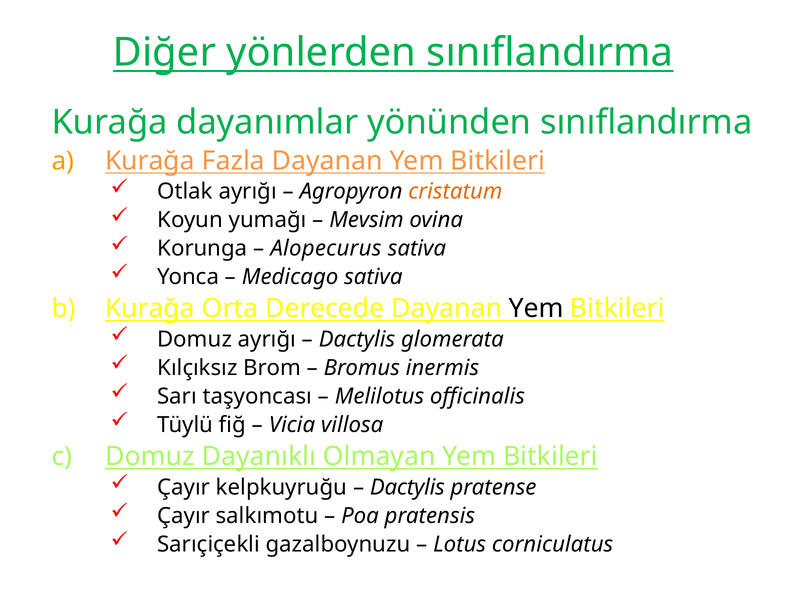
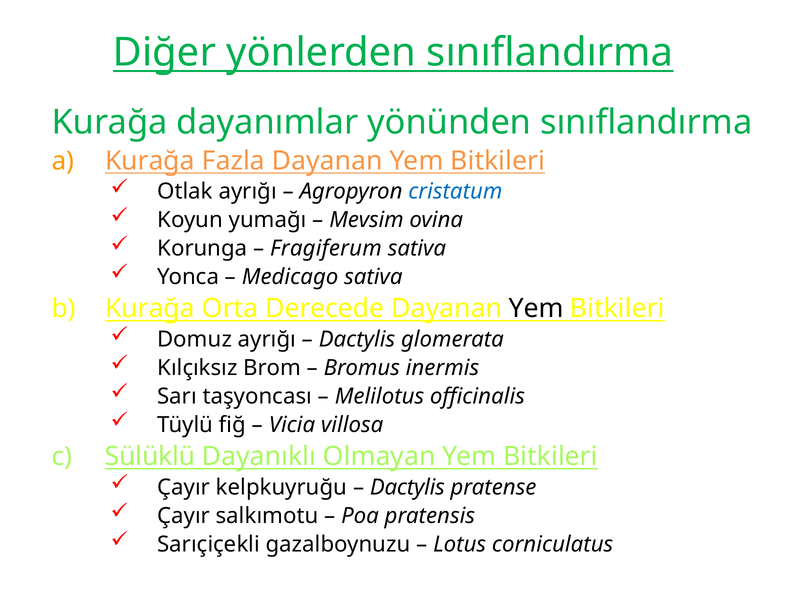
cristatum colour: orange -> blue
Alopecurus: Alopecurus -> Fragiferum
Domuz at (150, 457): Domuz -> Sülüklü
